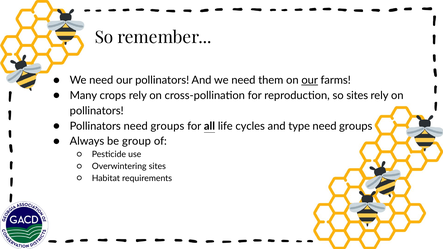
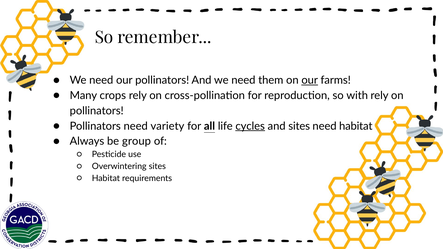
so sites: sites -> with
Pollinators need groups: groups -> variety
cycles underline: none -> present
and type: type -> sites
groups at (356, 126): groups -> habitat
